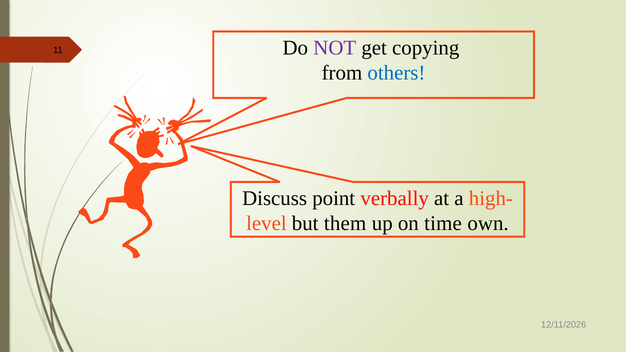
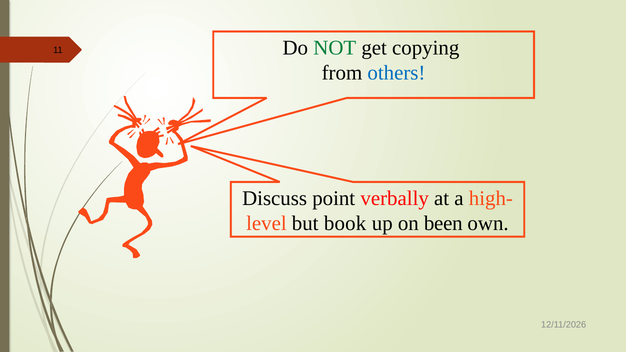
NOT colour: purple -> green
them: them -> book
time: time -> been
